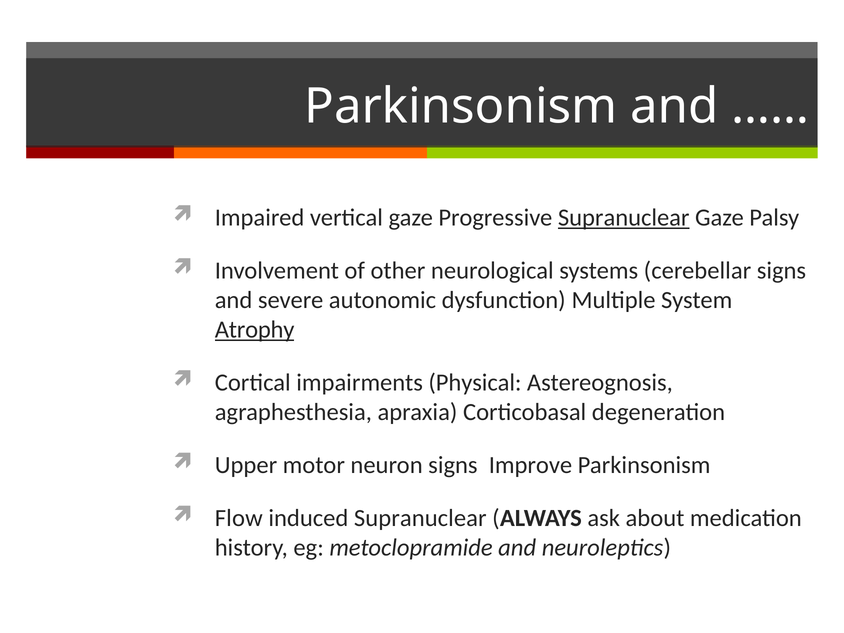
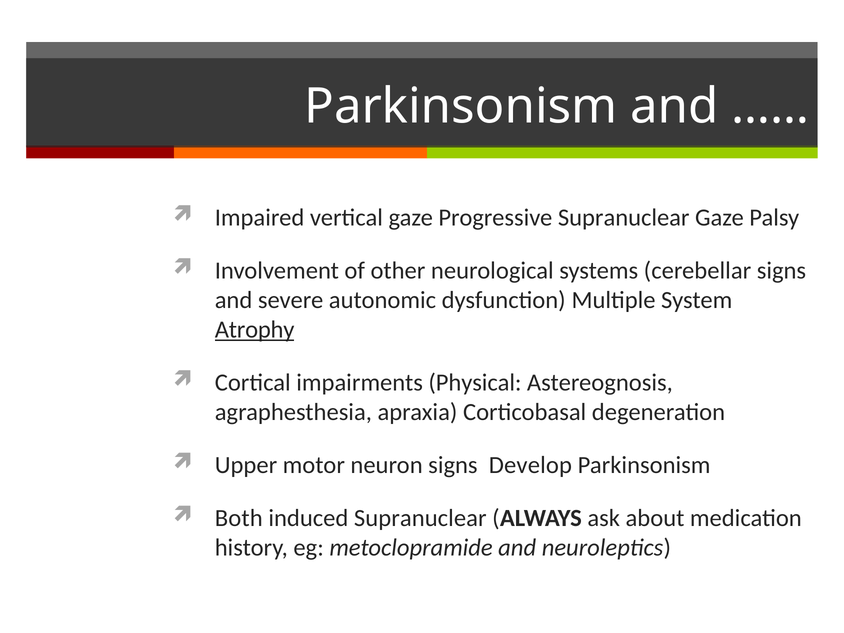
Supranuclear at (624, 218) underline: present -> none
Improve: Improve -> Develop
Flow: Flow -> Both
